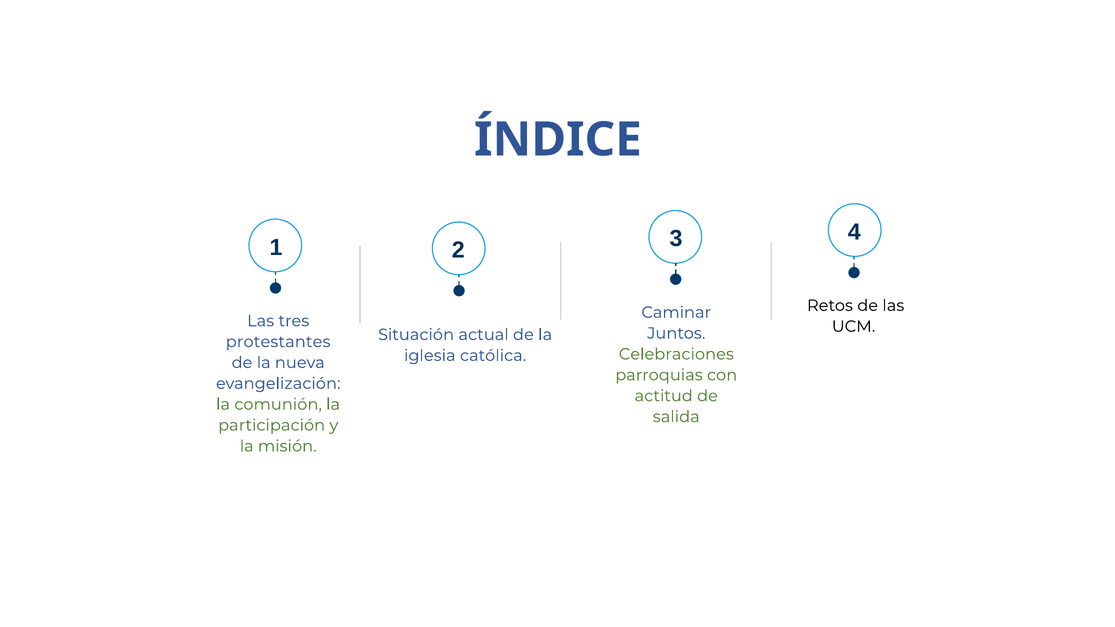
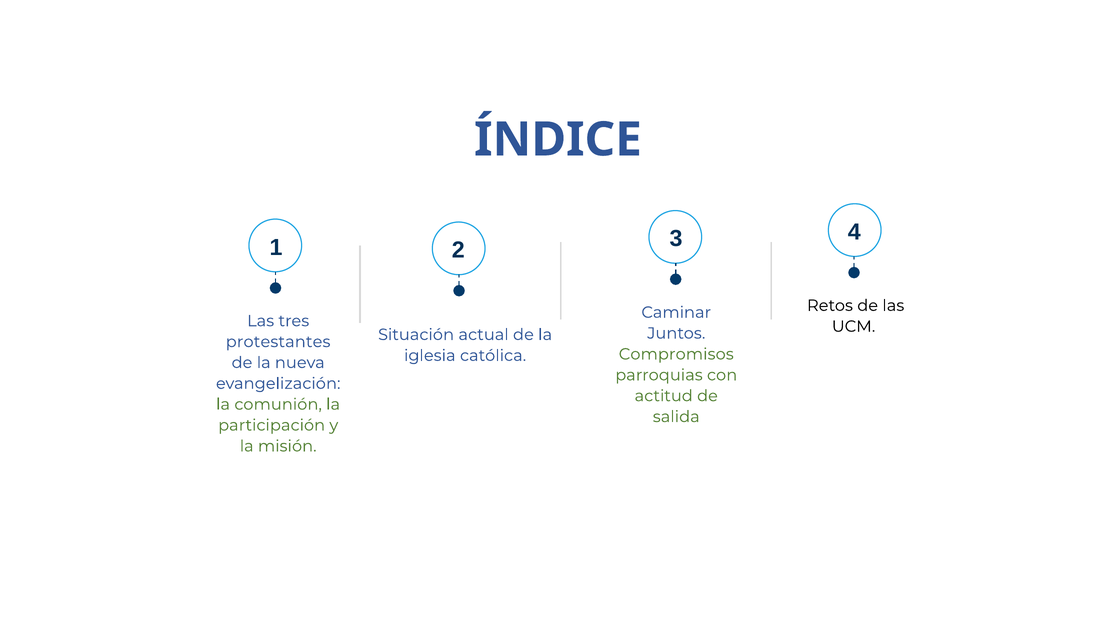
Celebraciones: Celebraciones -> Compromisos
